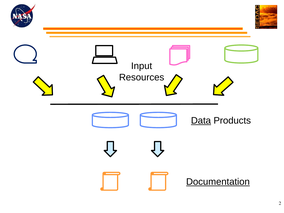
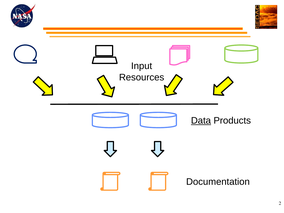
Documentation underline: present -> none
